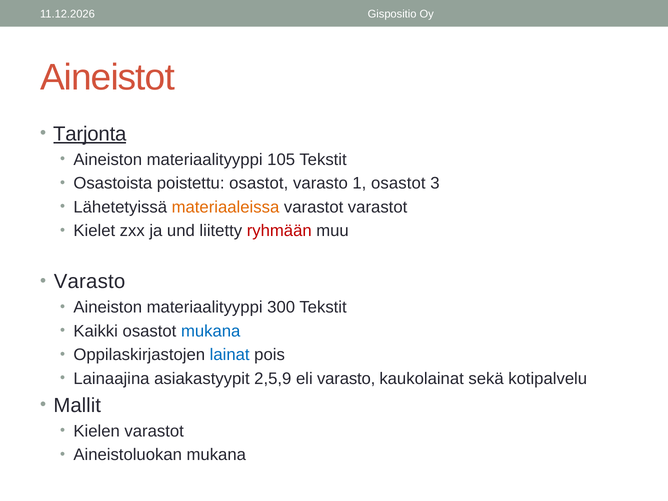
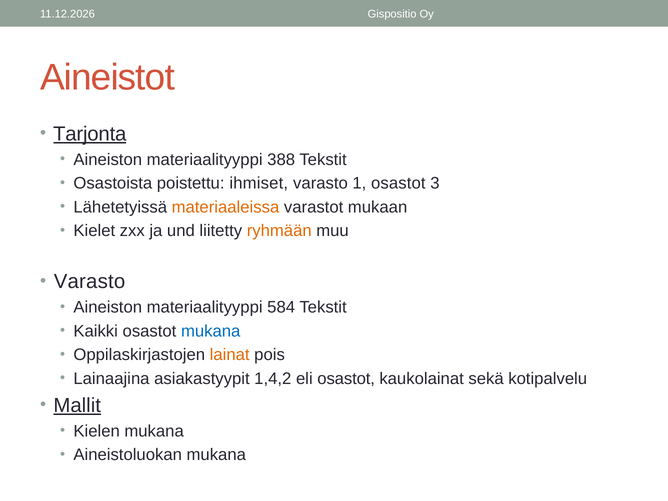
105: 105 -> 388
poistettu osastot: osastot -> ihmiset
varastot varastot: varastot -> mukaan
ryhmään colour: red -> orange
300: 300 -> 584
lainat colour: blue -> orange
2,5,9: 2,5,9 -> 1,4,2
eli varasto: varasto -> osastot
Mallit underline: none -> present
Kielen varastot: varastot -> mukana
